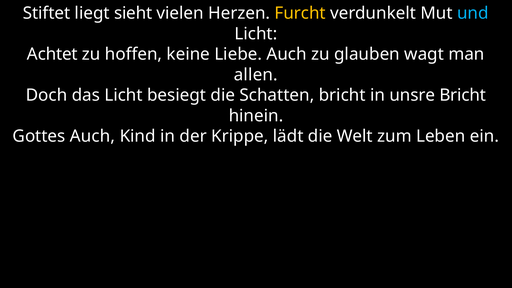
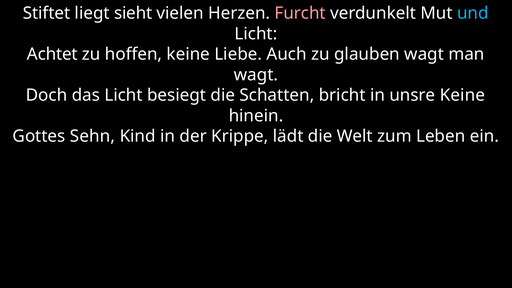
Furcht colour: yellow -> pink
allen at (256, 75): allen -> wagt
unsre Bricht: Bricht -> Keine
Gottes Auch: Auch -> Sehn
